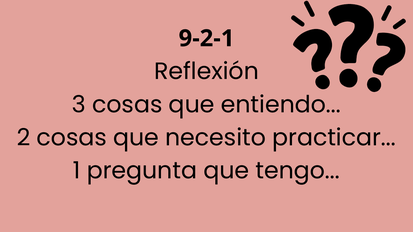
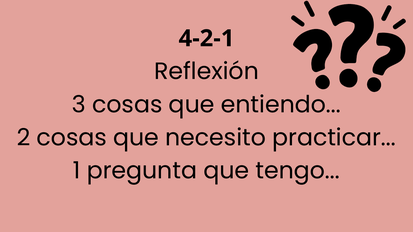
9-2-1: 9-2-1 -> 4-2-1
